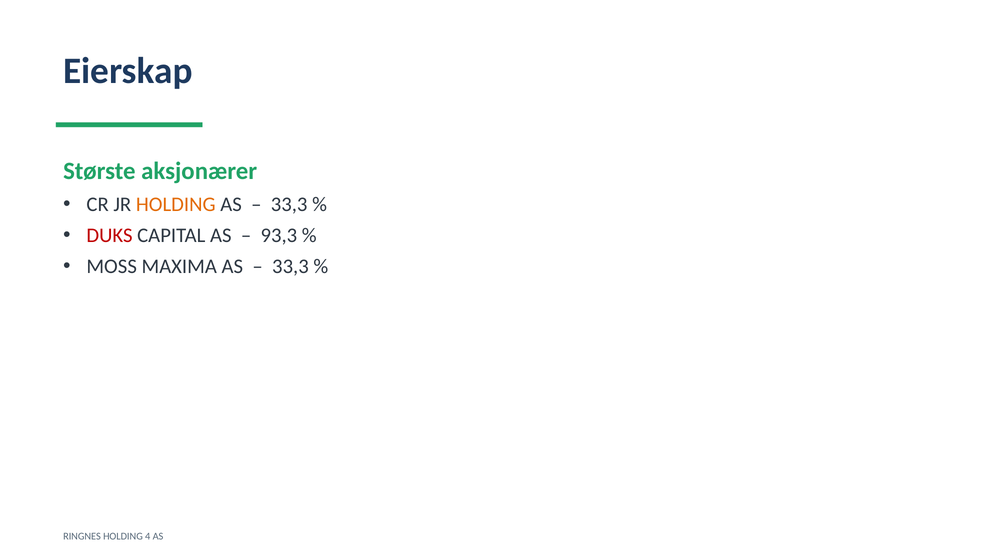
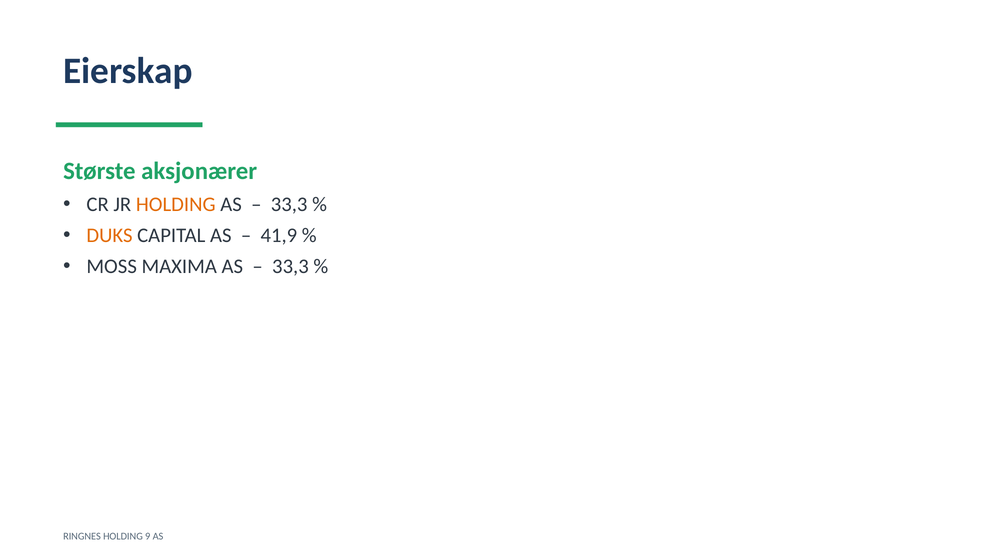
DUKS colour: red -> orange
93,3: 93,3 -> 41,9
4: 4 -> 9
